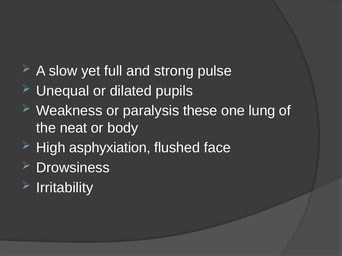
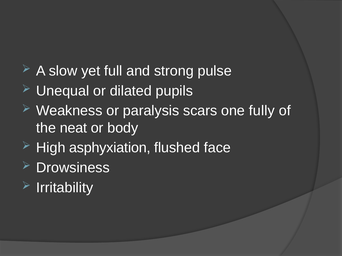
these: these -> scars
lung: lung -> fully
